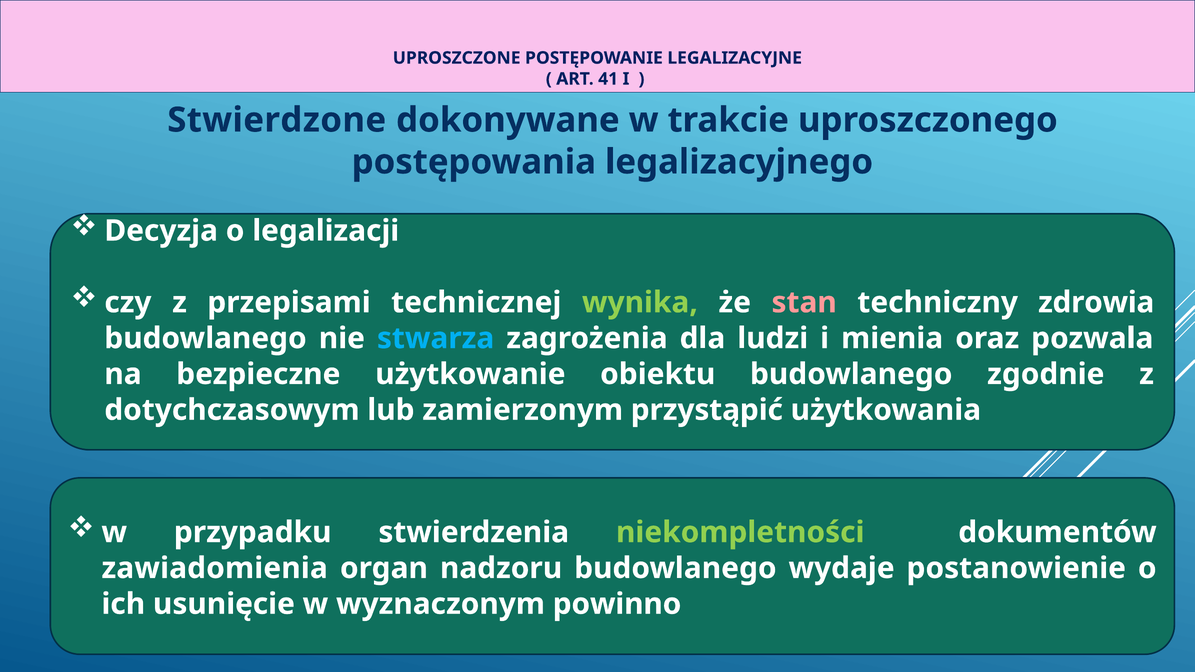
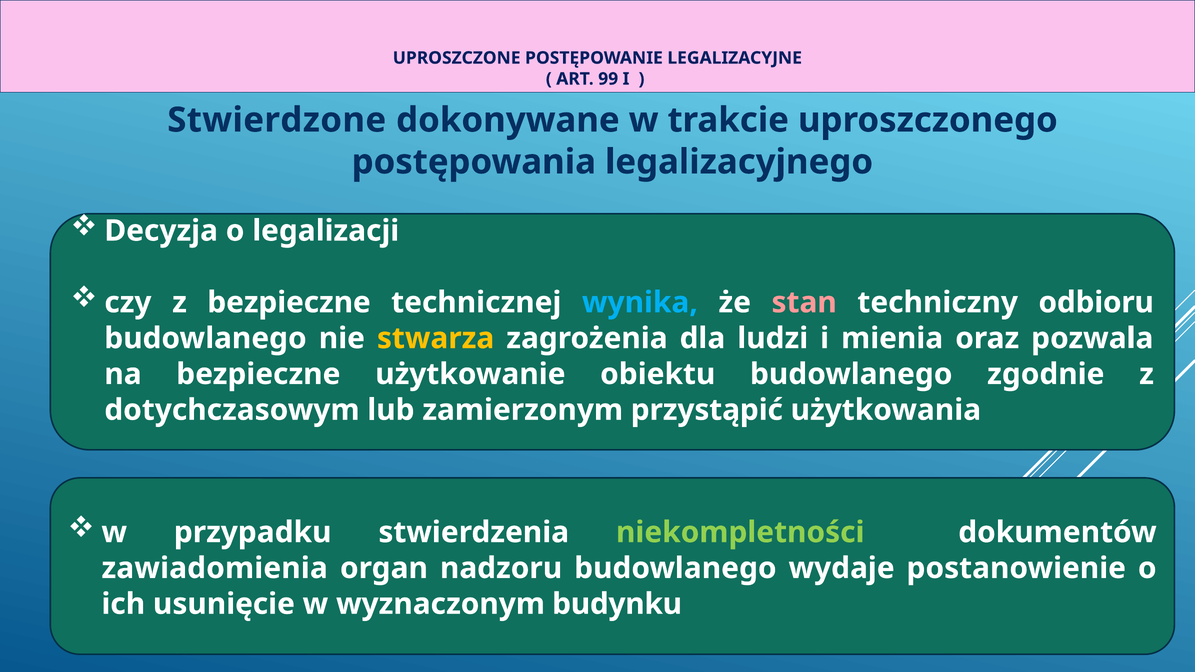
41: 41 -> 99
z przepisami: przepisami -> bezpieczne
wynika colour: light green -> light blue
zdrowia: zdrowia -> odbioru
stwarza colour: light blue -> yellow
powinno: powinno -> budynku
